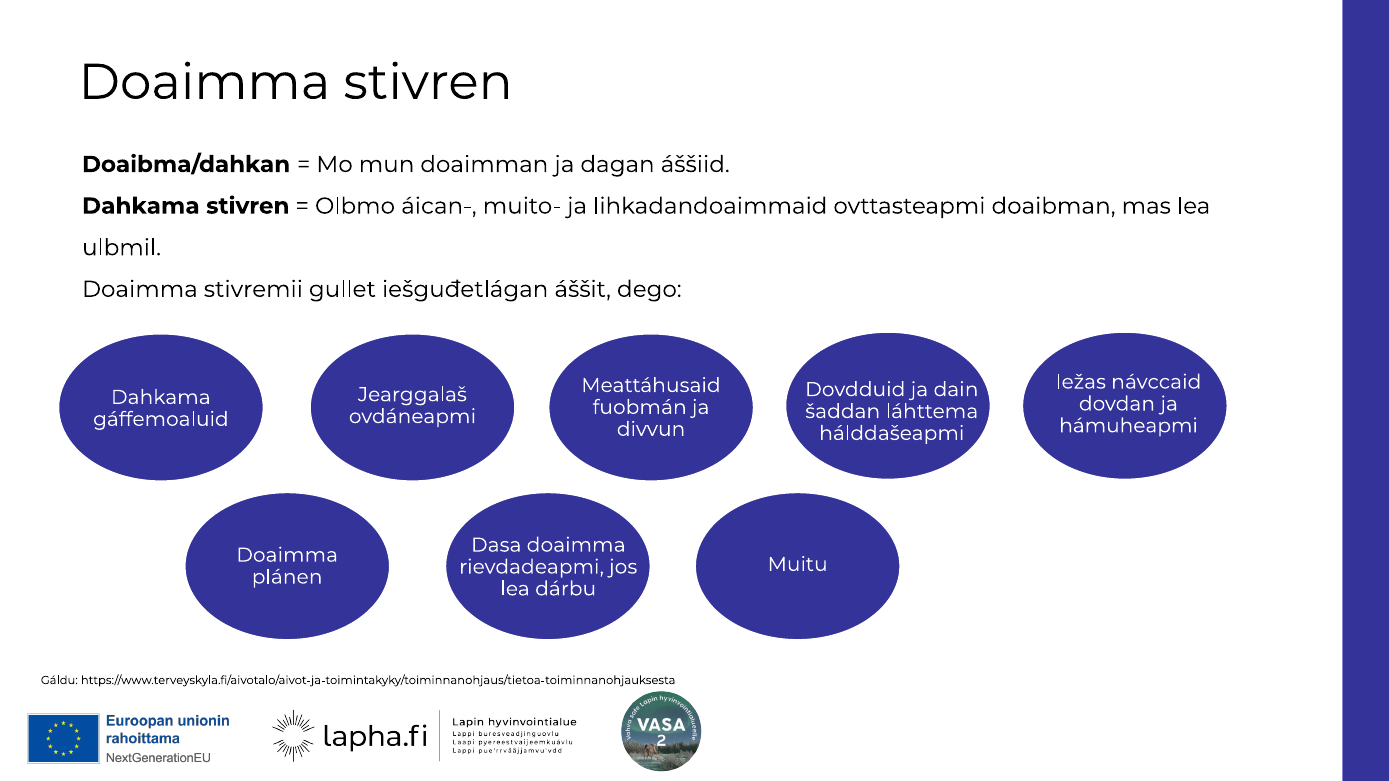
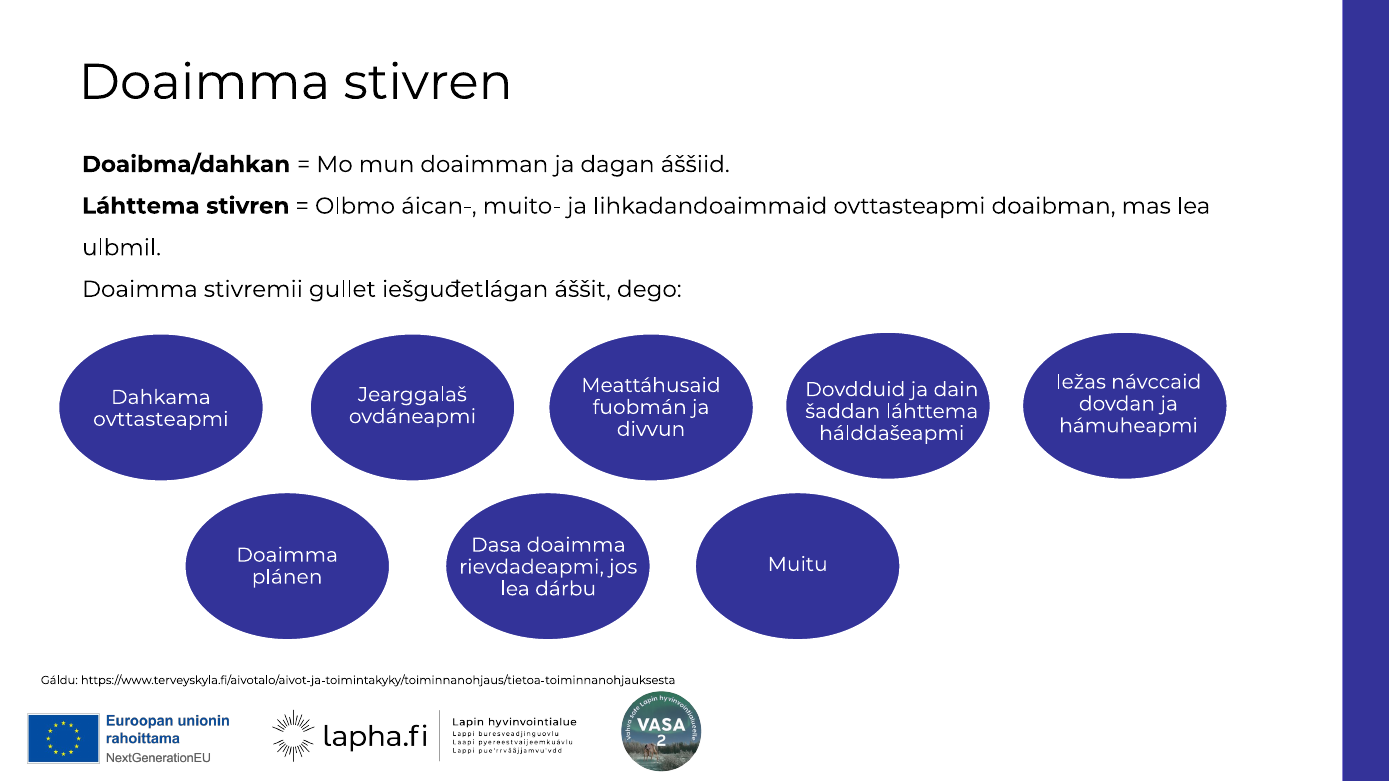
Dahkama at (141, 206): Dahkama -> Láhttema
gáffemoaluid at (161, 419): gáffemoaluid -> ovttasteapmi
